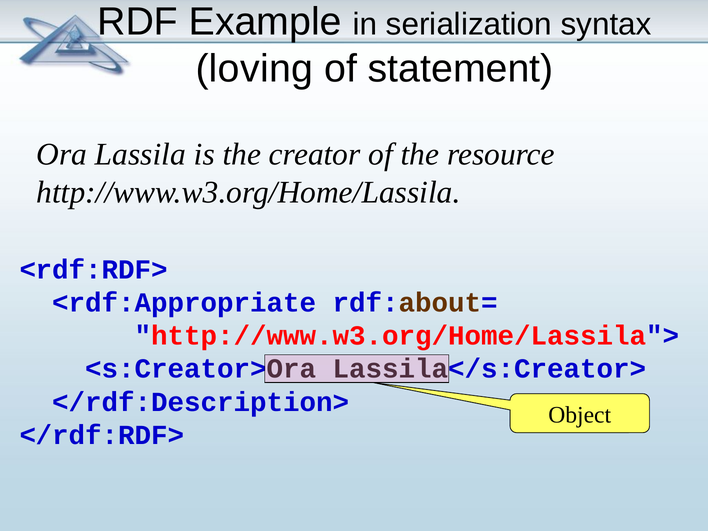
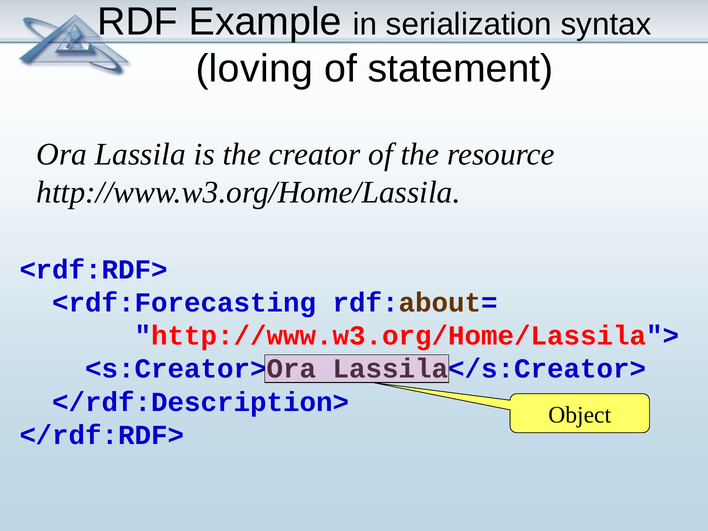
<rdf:Appropriate: <rdf:Appropriate -> <rdf:Forecasting
